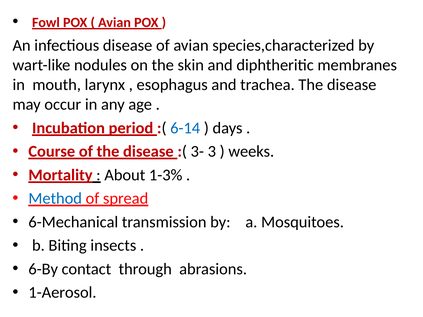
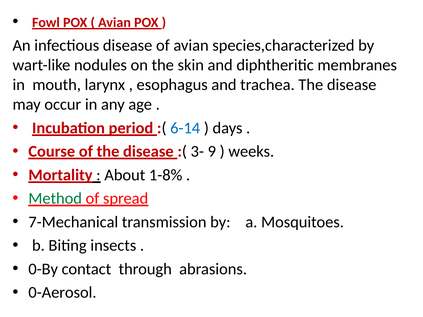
3: 3 -> 9
1-3%: 1-3% -> 1-8%
Method colour: blue -> green
6-Mechanical: 6-Mechanical -> 7-Mechanical
6-By: 6-By -> 0-By
1-Aerosol: 1-Aerosol -> 0-Aerosol
